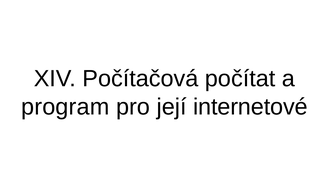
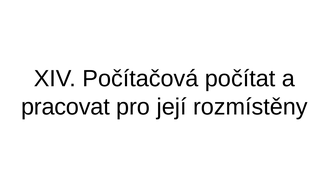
program: program -> pracovat
internetové: internetové -> rozmístěny
